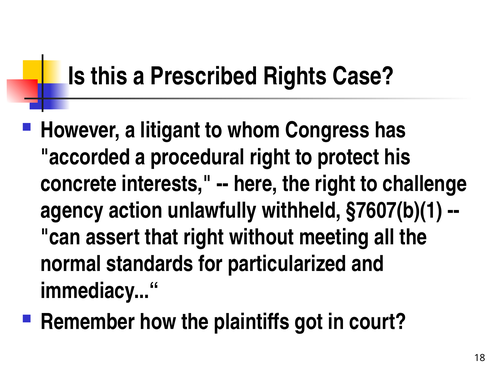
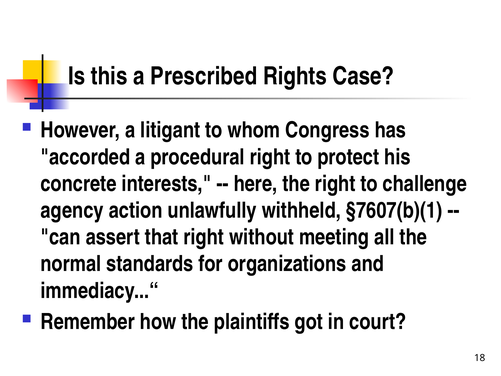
particularized: particularized -> organizations
